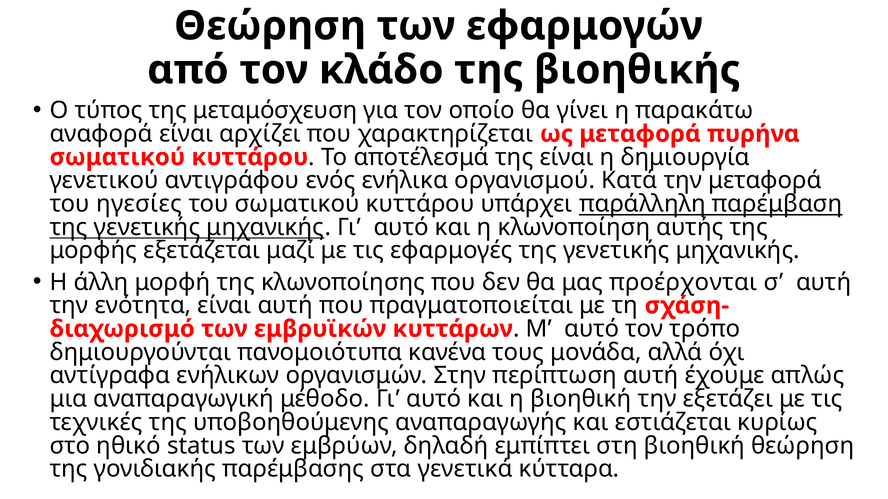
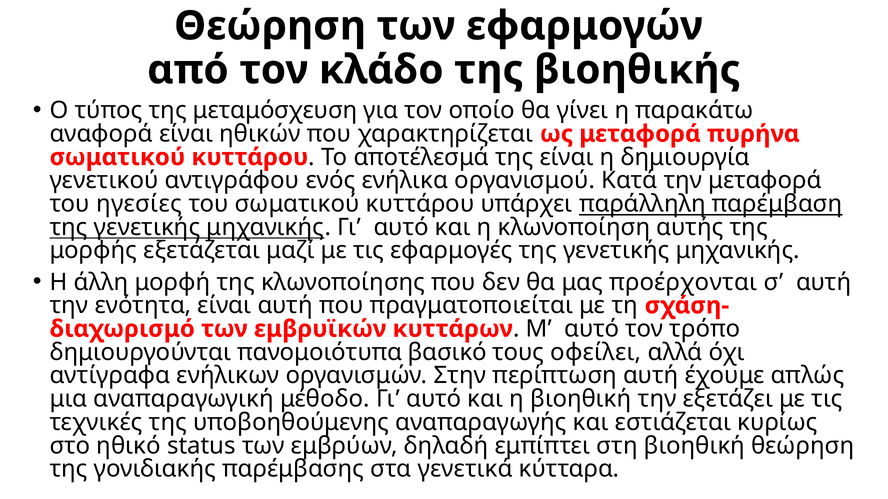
αρχίζει: αρχίζει -> ηθικών
κανένα: κανένα -> βασικό
μονάδα: μονάδα -> οφείλει
